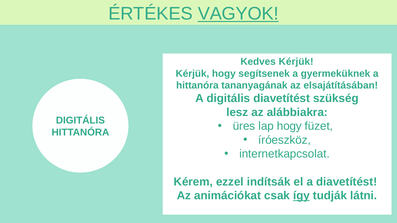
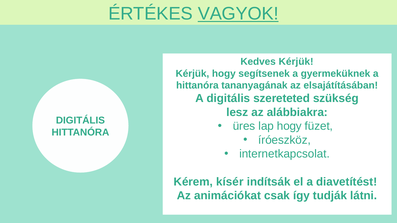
digitális diavetítést: diavetítést -> szereteted
ezzel: ezzel -> kísér
így underline: present -> none
